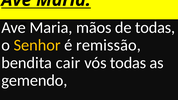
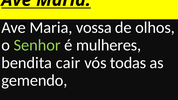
mãos: mãos -> vossa
de todas: todas -> olhos
Senhor colour: yellow -> light green
remissão: remissão -> mulheres
